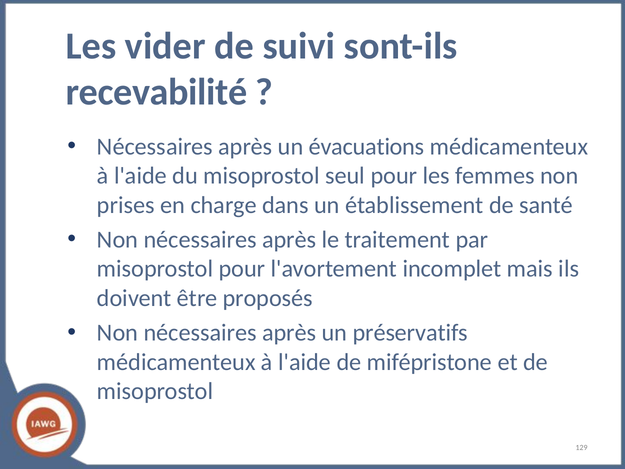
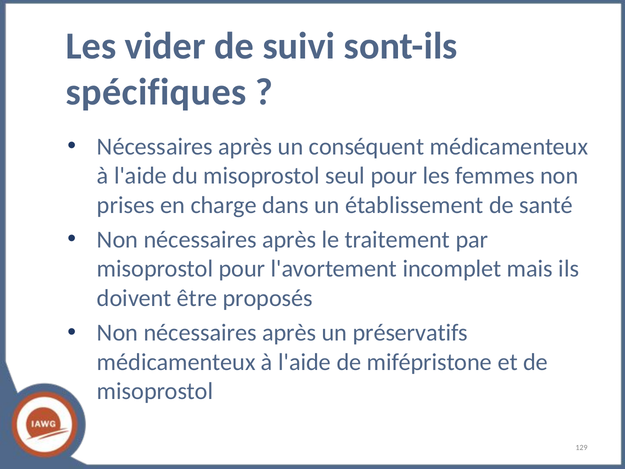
recevabilité: recevabilité -> spécifiques
évacuations: évacuations -> conséquent
